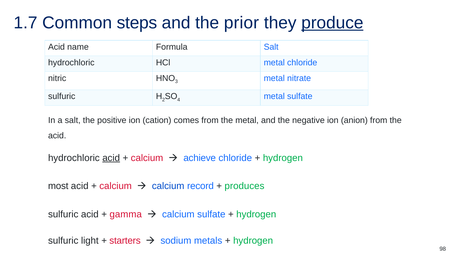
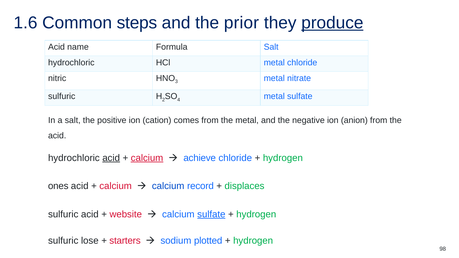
1.7: 1.7 -> 1.6
calcium at (147, 158) underline: none -> present
most: most -> ones
produces: produces -> displaces
gamma: gamma -> website
sulfate at (211, 214) underline: none -> present
light: light -> lose
metals: metals -> plotted
